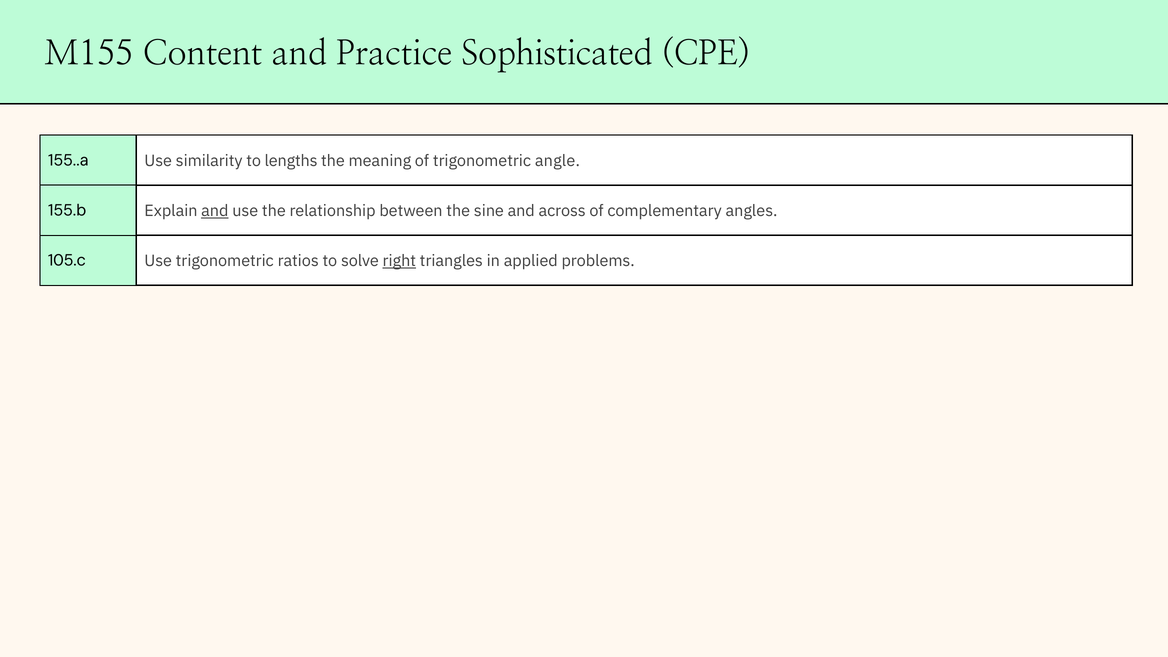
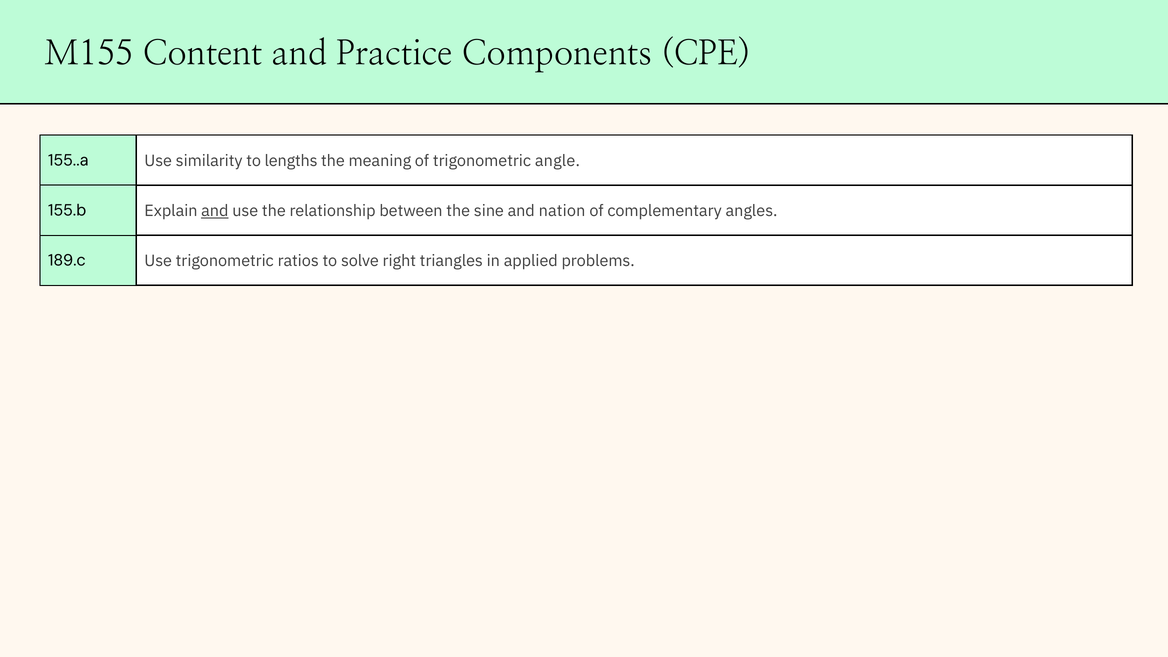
Sophisticated: Sophisticated -> Components
across: across -> nation
105.c: 105.c -> 189.c
right underline: present -> none
